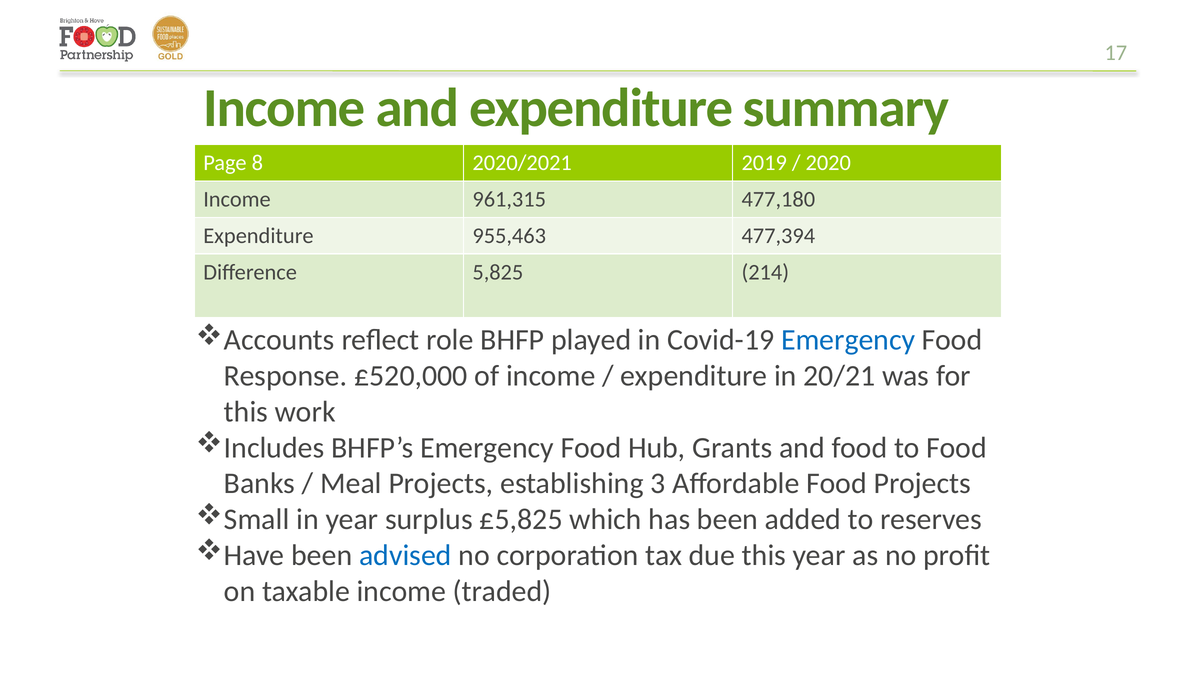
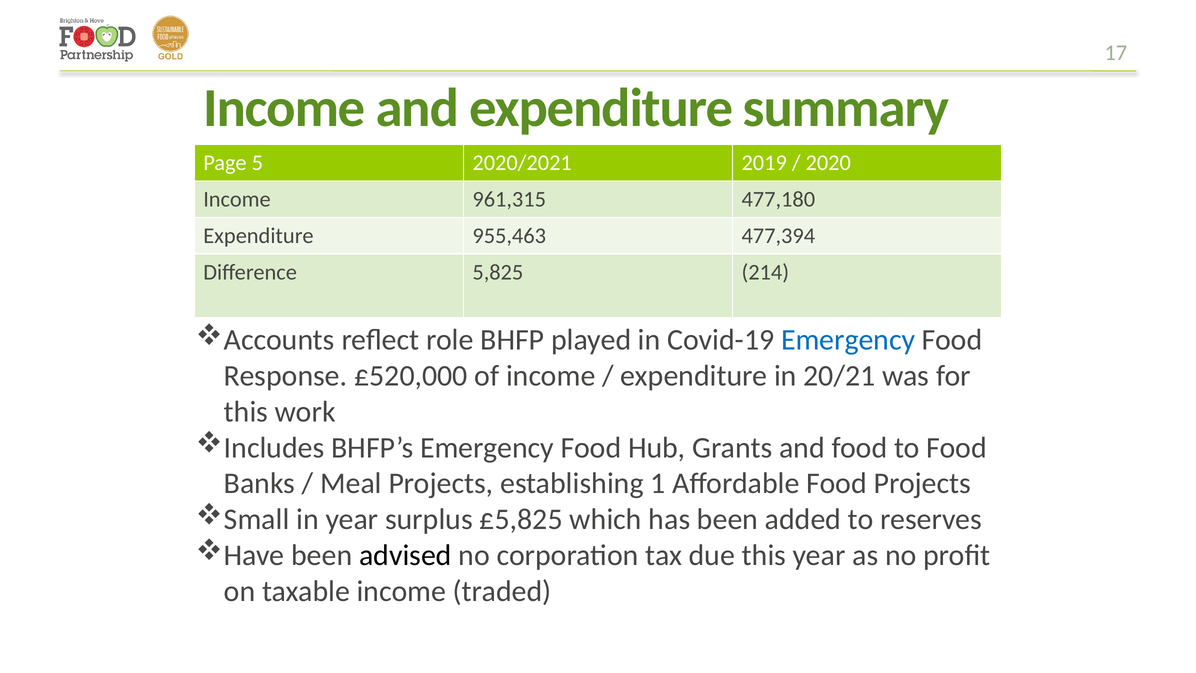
8: 8 -> 5
3: 3 -> 1
advised colour: blue -> black
